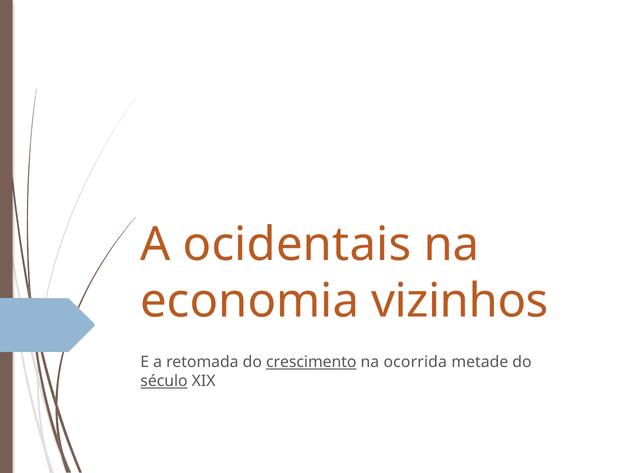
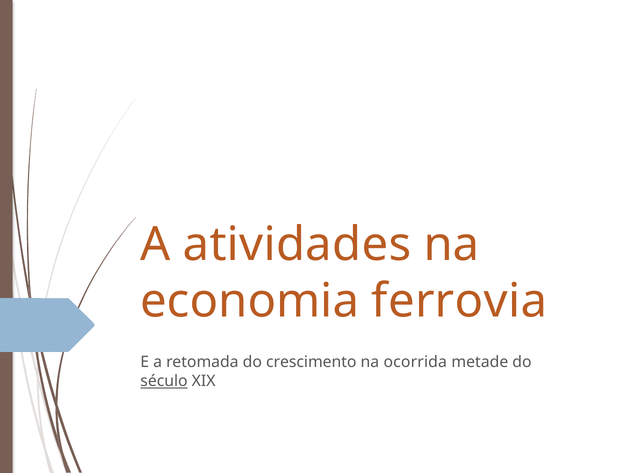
ocidentais: ocidentais -> atividades
vizinhos: vizinhos -> ferrovia
crescimento underline: present -> none
